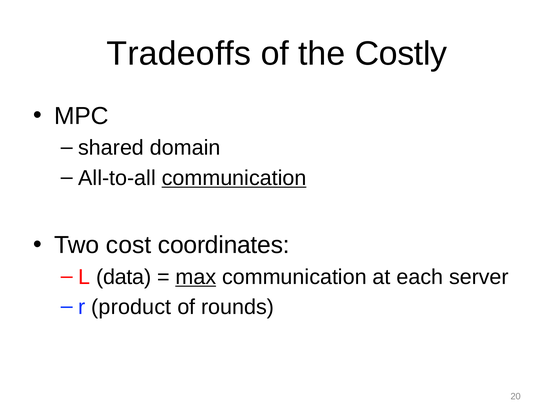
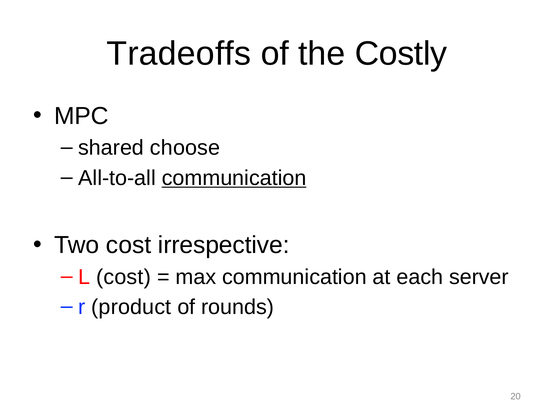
domain: domain -> choose
coordinates: coordinates -> irrespective
L data: data -> cost
max underline: present -> none
